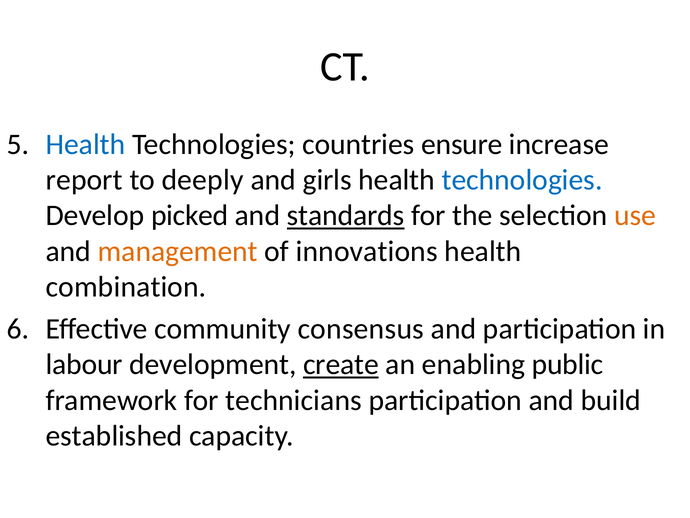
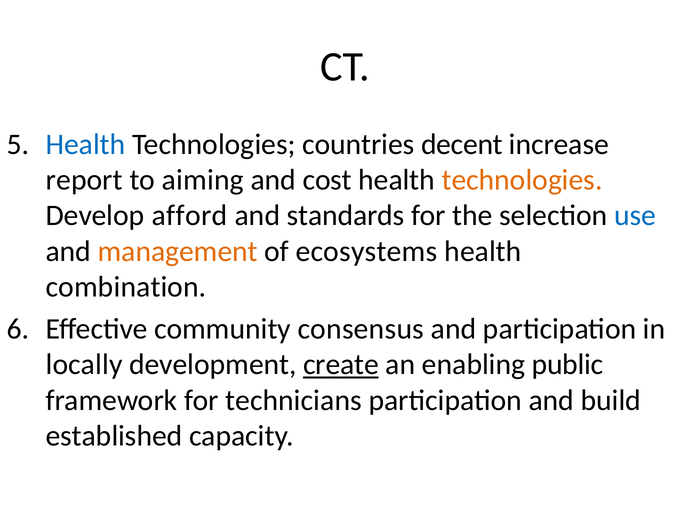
ensure: ensure -> decent
deeply: deeply -> aiming
girls: girls -> cost
technologies at (522, 180) colour: blue -> orange
picked: picked -> afford
standards underline: present -> none
use colour: orange -> blue
innovations: innovations -> ecosystems
labour: labour -> locally
